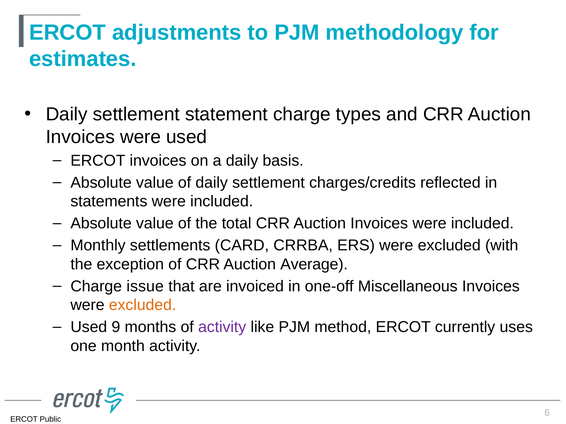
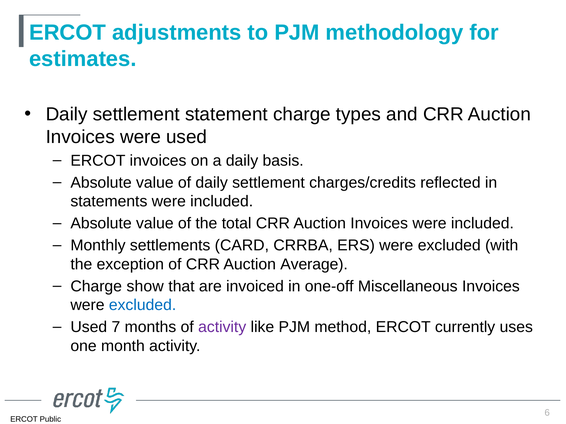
issue: issue -> show
excluded at (143, 305) colour: orange -> blue
9: 9 -> 7
